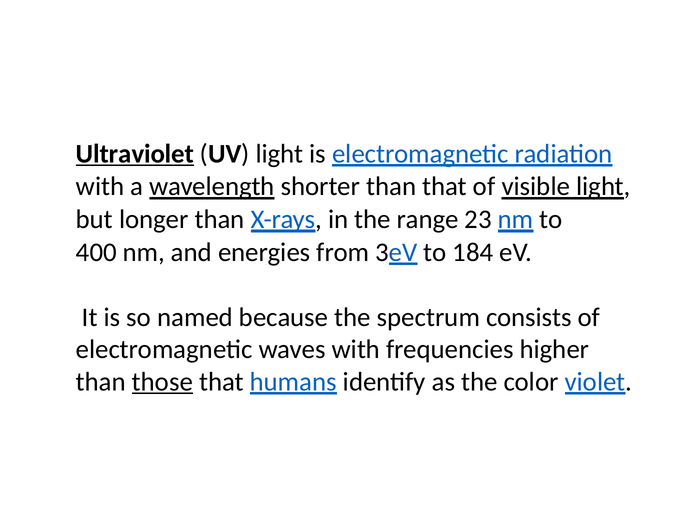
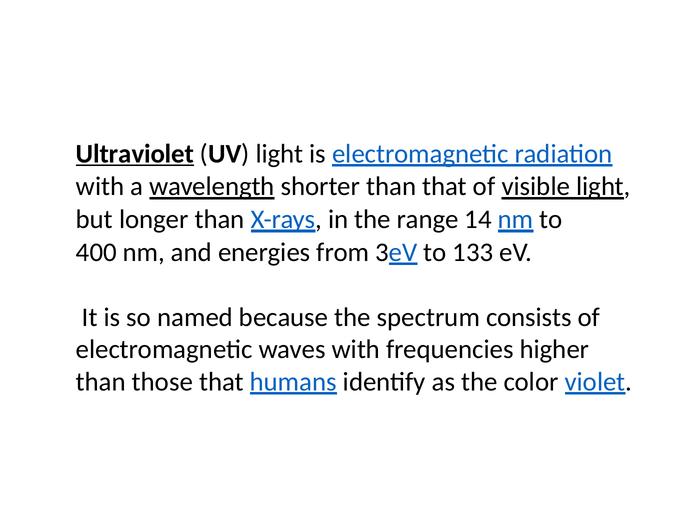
23: 23 -> 14
184: 184 -> 133
those underline: present -> none
